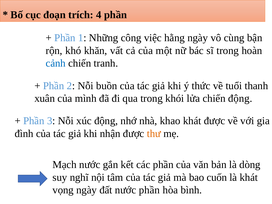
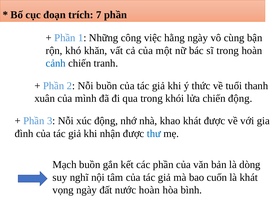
4: 4 -> 7
thư colour: orange -> blue
Mạch nước: nước -> buồn
nước phần: phần -> hoàn
